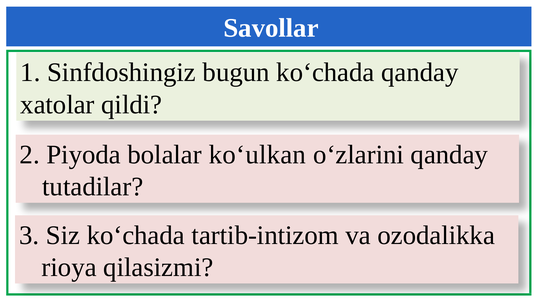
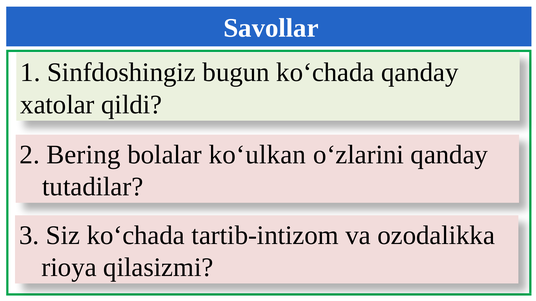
Piyoda: Piyoda -> Bering
